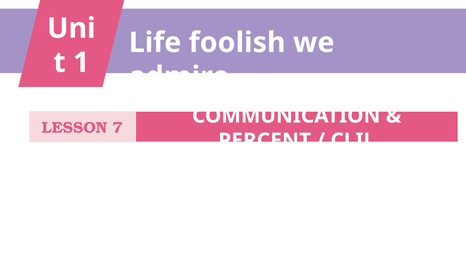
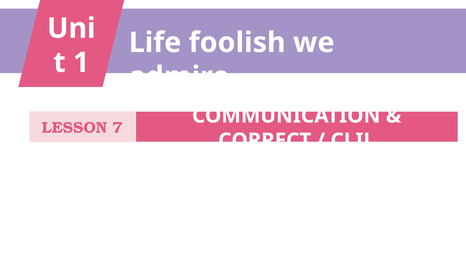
PERCENT: PERCENT -> CORRECT
